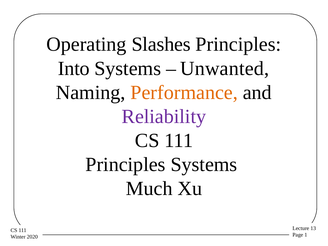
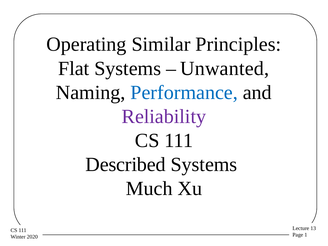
Slashes: Slashes -> Similar
Into: Into -> Flat
Performance colour: orange -> blue
Principles at (125, 165): Principles -> Described
